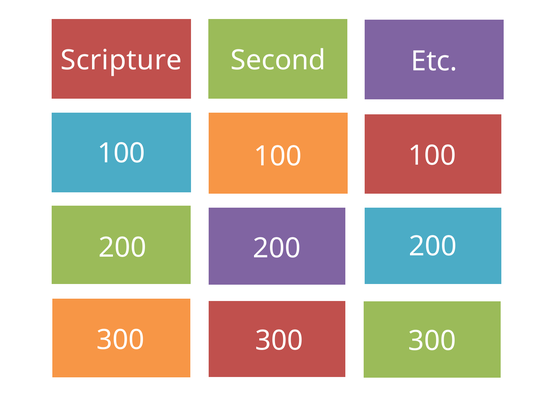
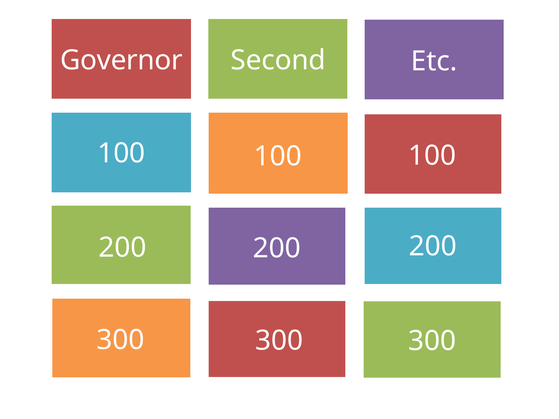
Scripture: Scripture -> Governor
